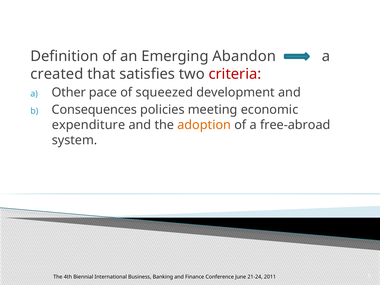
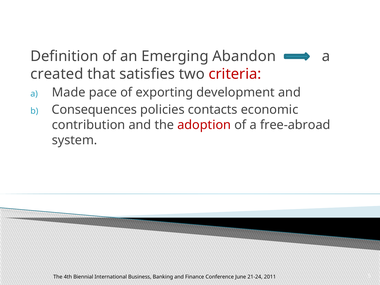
Other: Other -> Made
squeezed: squeezed -> exporting
meeting: meeting -> contacts
expenditure: expenditure -> contribution
adoption colour: orange -> red
